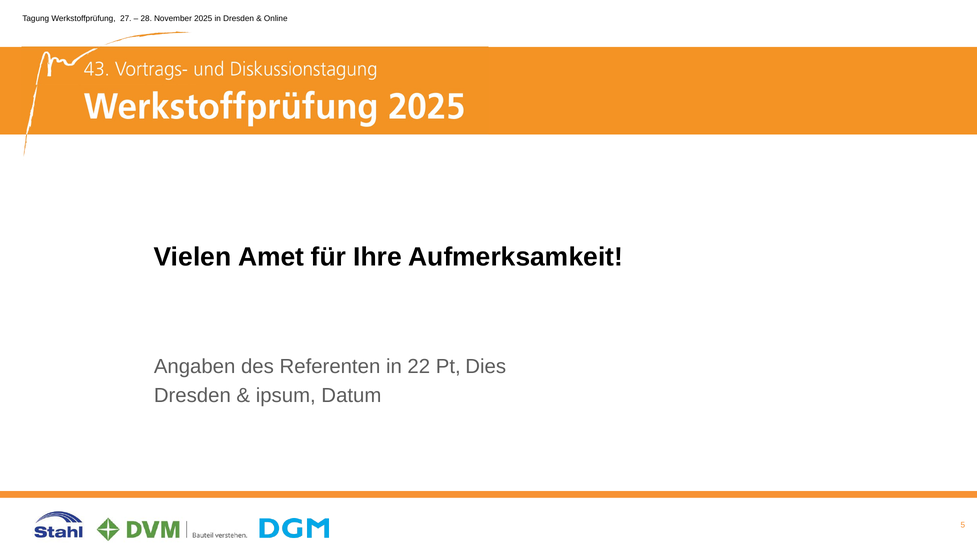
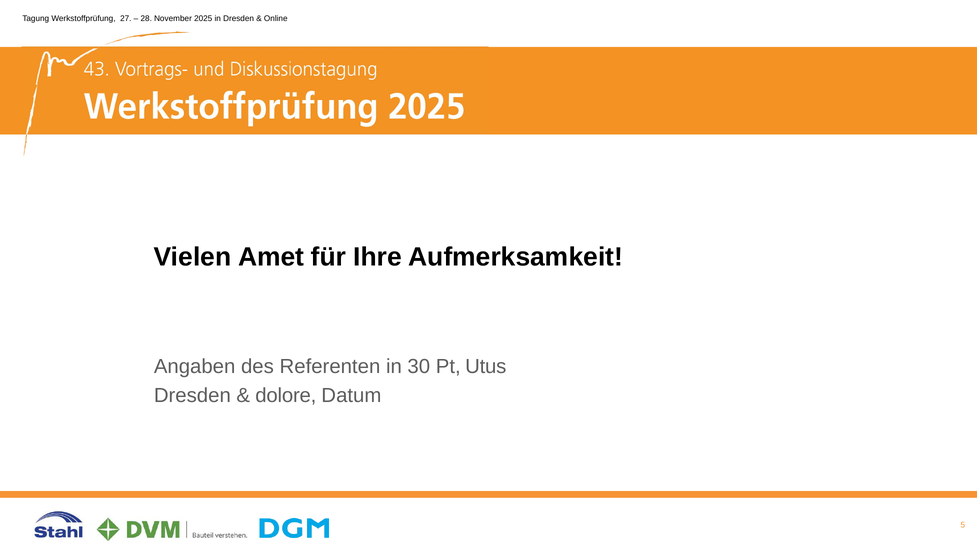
22: 22 -> 30
Dies: Dies -> Utus
ipsum: ipsum -> dolore
